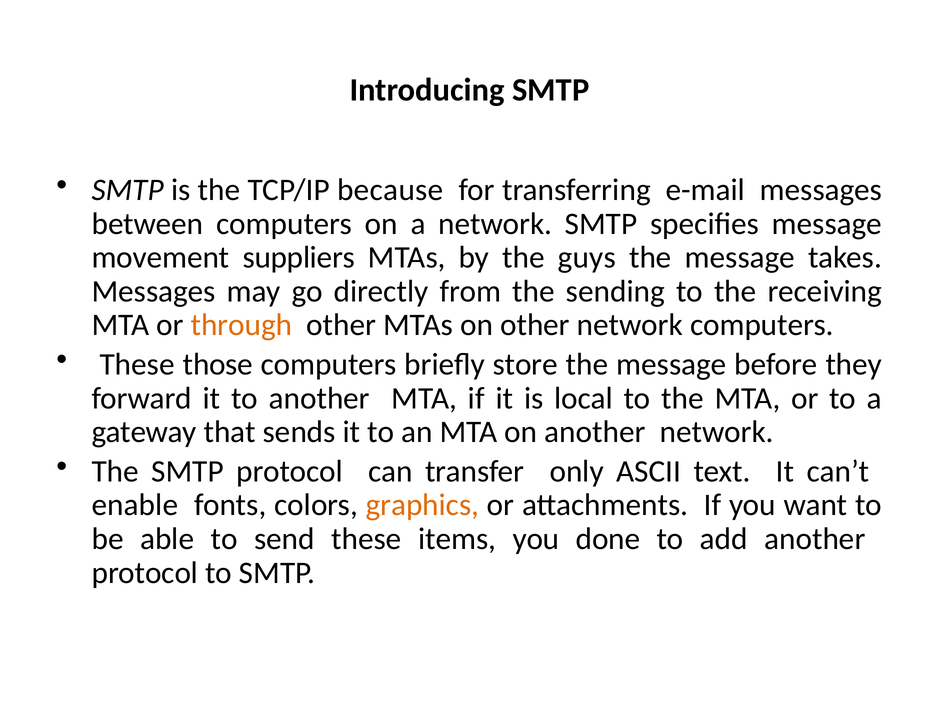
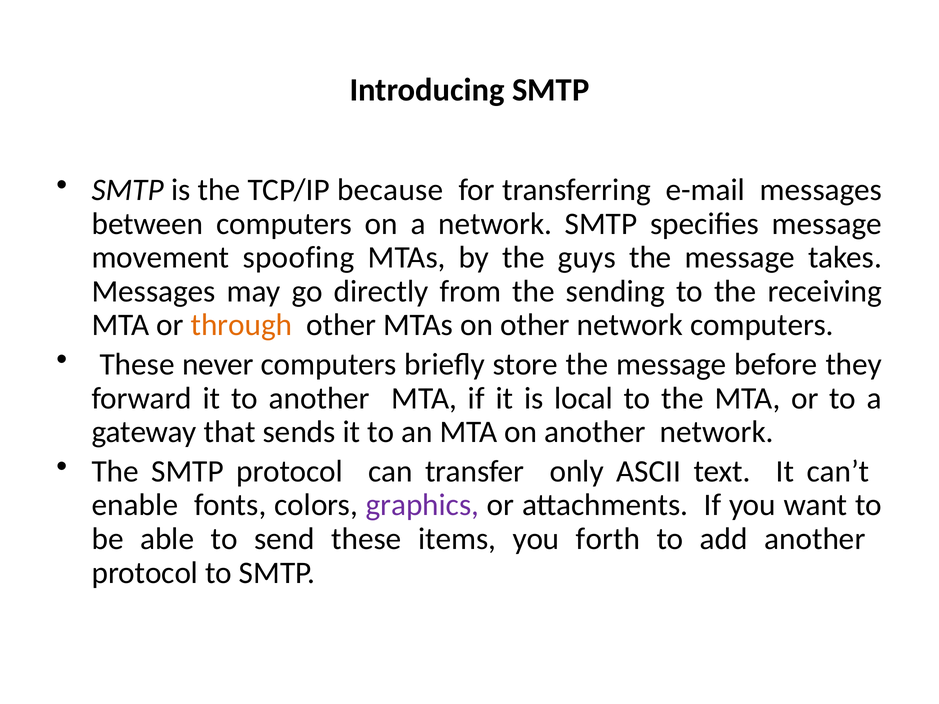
suppliers: suppliers -> spoofing
those: those -> never
graphics colour: orange -> purple
done: done -> forth
